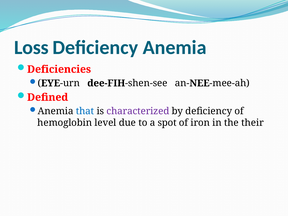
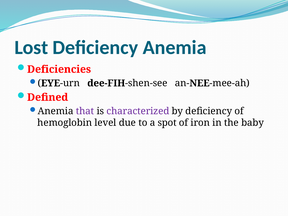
Loss: Loss -> Lost
that colour: blue -> purple
their: their -> baby
